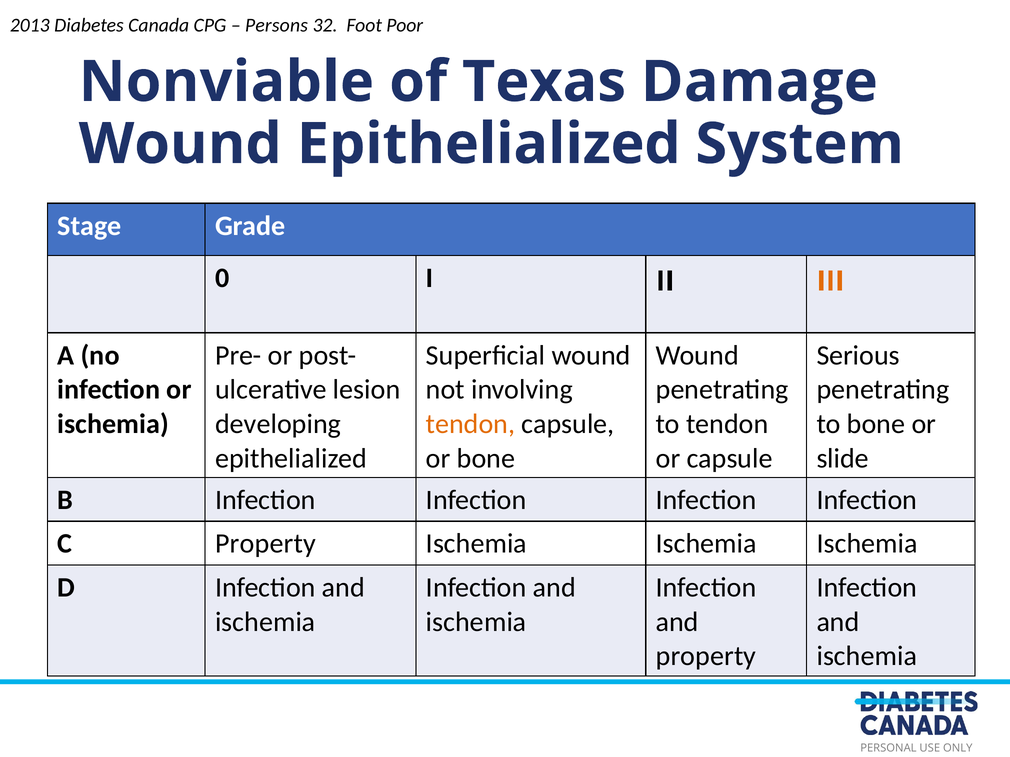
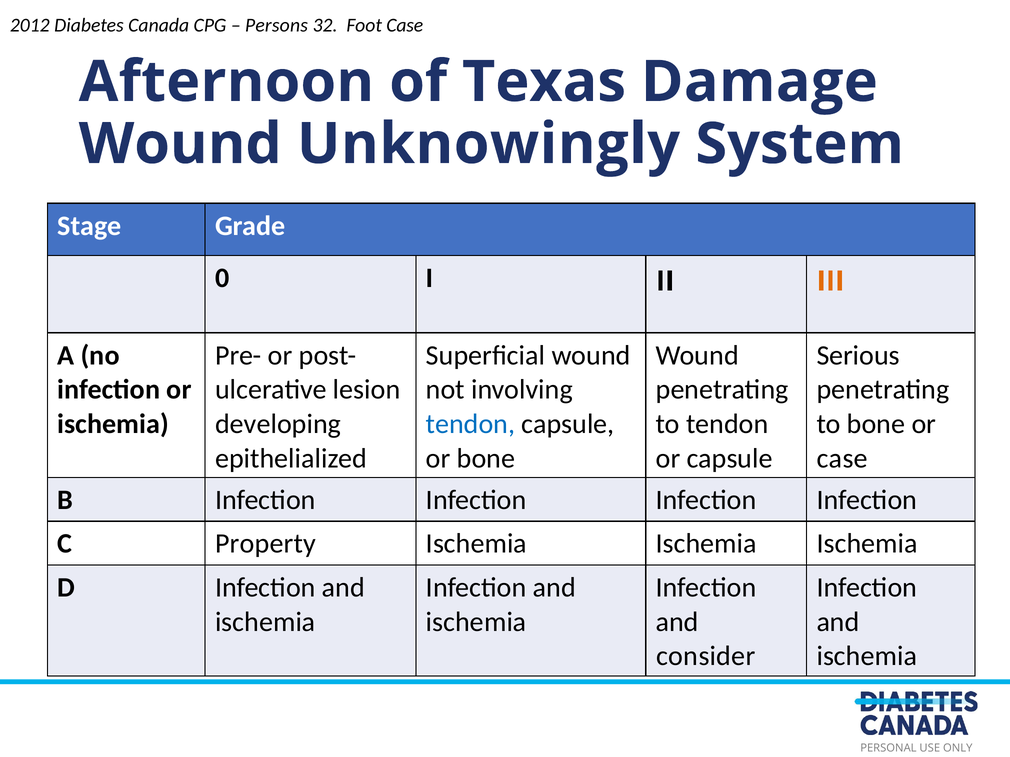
2013: 2013 -> 2012
Foot Poor: Poor -> Case
Nonviable: Nonviable -> Afternoon
Wound Epithelialized: Epithelialized -> Unknowingly
tendon at (471, 424) colour: orange -> blue
slide at (843, 459): slide -> case
property at (706, 657): property -> consider
